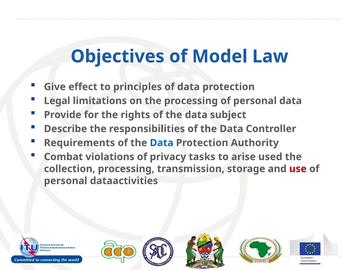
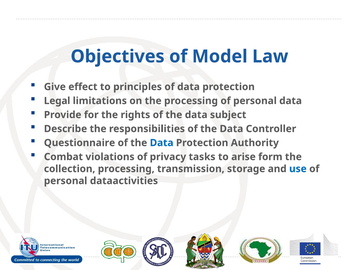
Requirements: Requirements -> Questionnaire
used: used -> form
use colour: red -> blue
